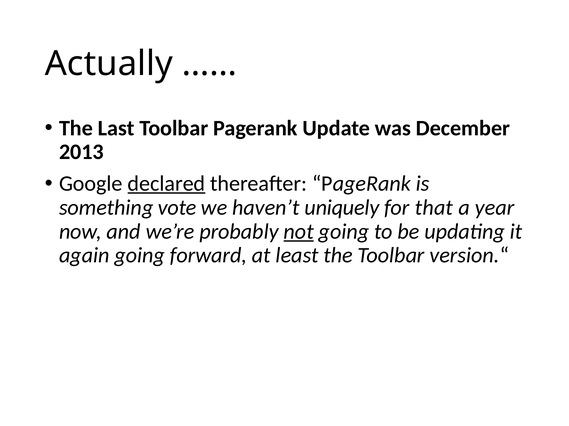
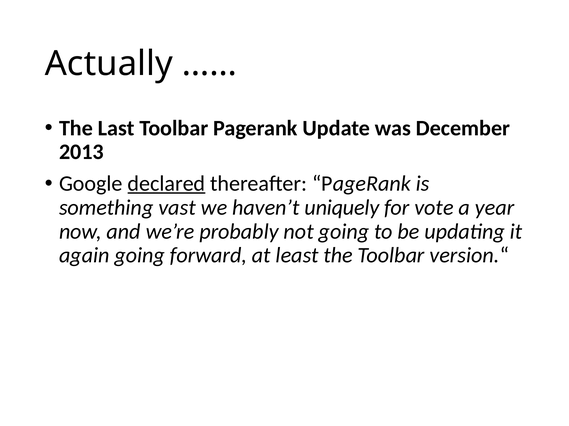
vote: vote -> vast
that: that -> vote
not underline: present -> none
